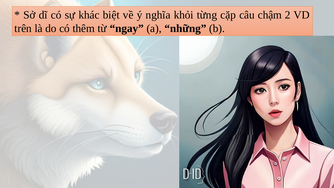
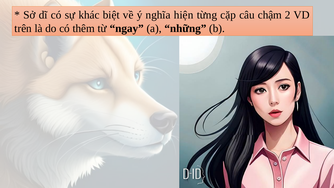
khỏi: khỏi -> hiện
